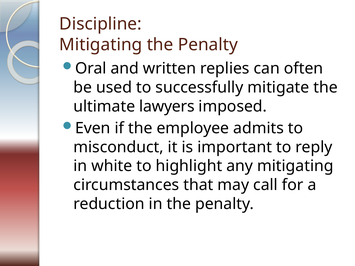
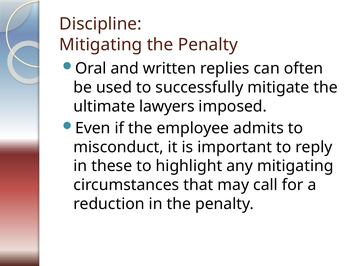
white: white -> these
